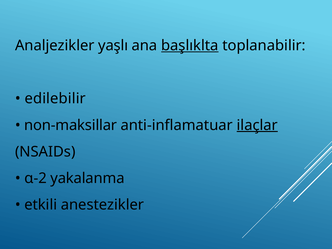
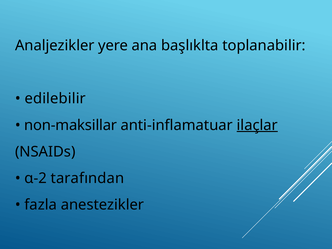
yaşlı: yaşlı -> yere
başlıklta underline: present -> none
yakalanma: yakalanma -> tarafından
etkili: etkili -> fazla
